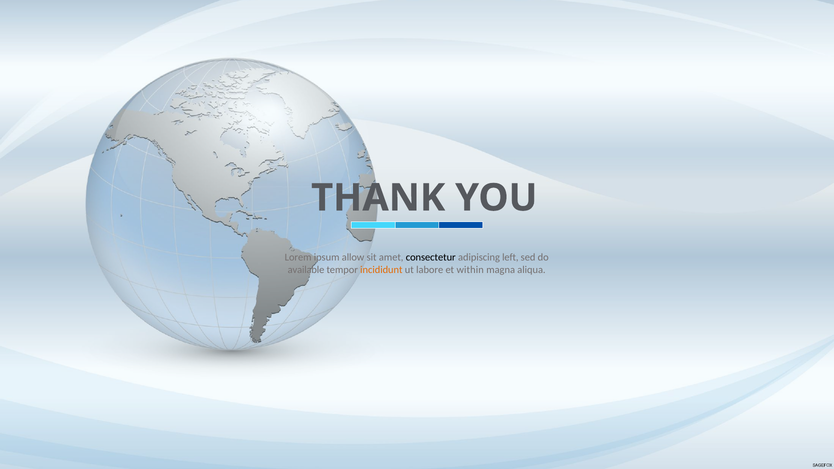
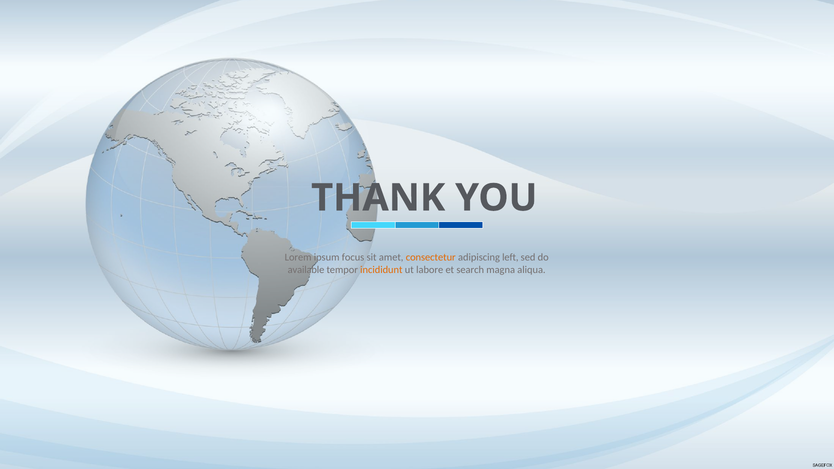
allow: allow -> focus
consectetur colour: black -> orange
within: within -> search
